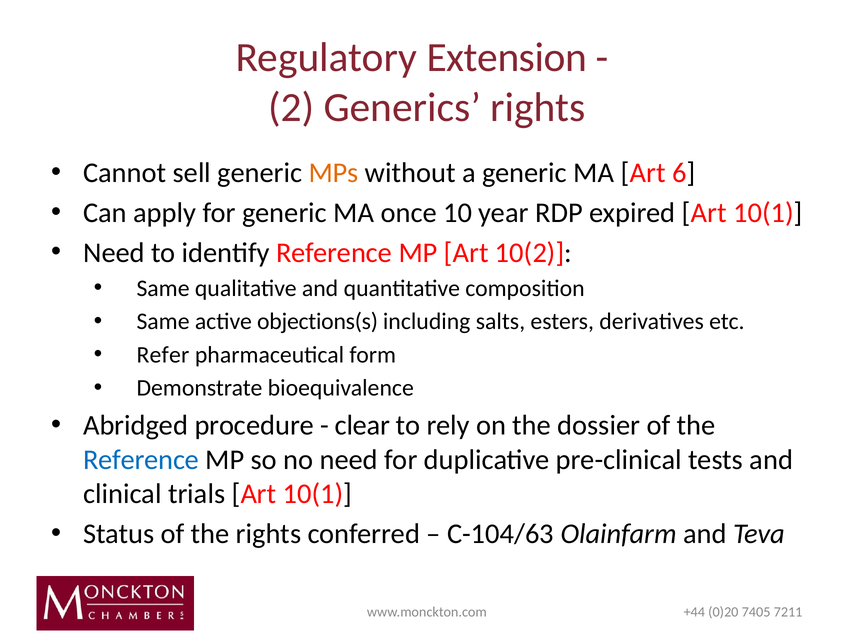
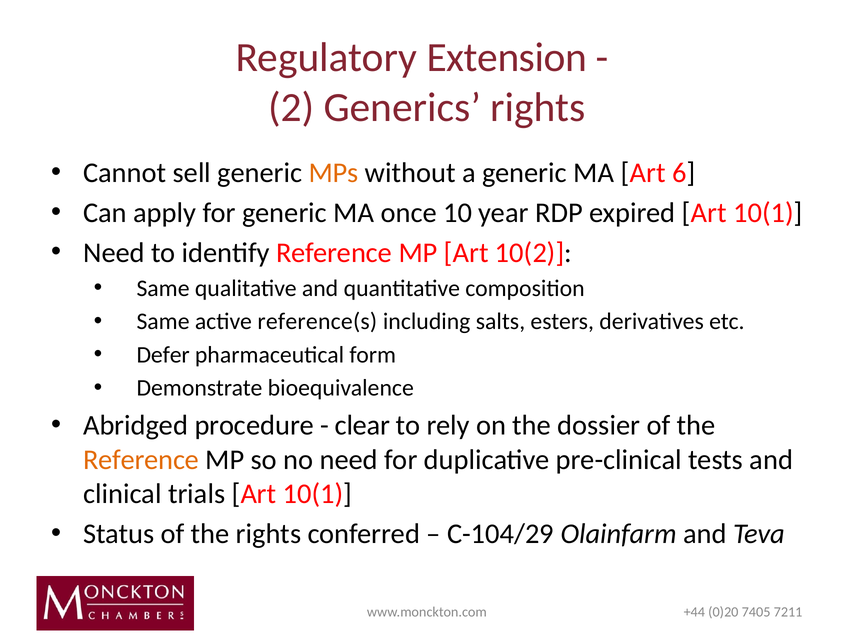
objections(s: objections(s -> reference(s
Refer: Refer -> Defer
Reference at (141, 459) colour: blue -> orange
C-104/63: C-104/63 -> C-104/29
